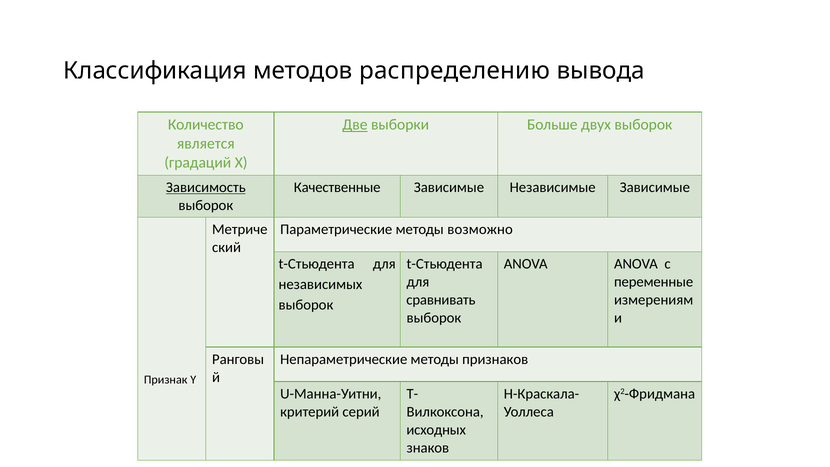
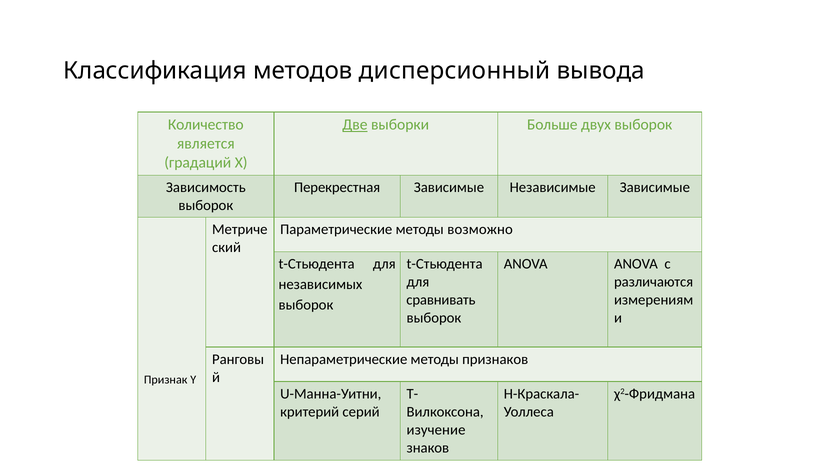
распределению: распределению -> дисперсионный
Зависимость underline: present -> none
Качественные: Качественные -> Перекрестная
переменные: переменные -> различаются
исходных: исходных -> изучение
